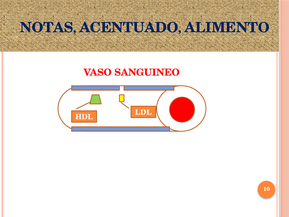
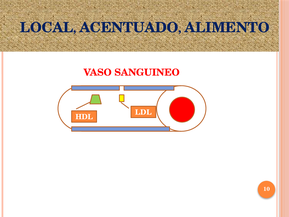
NOTAS: NOTAS -> LOCAL
